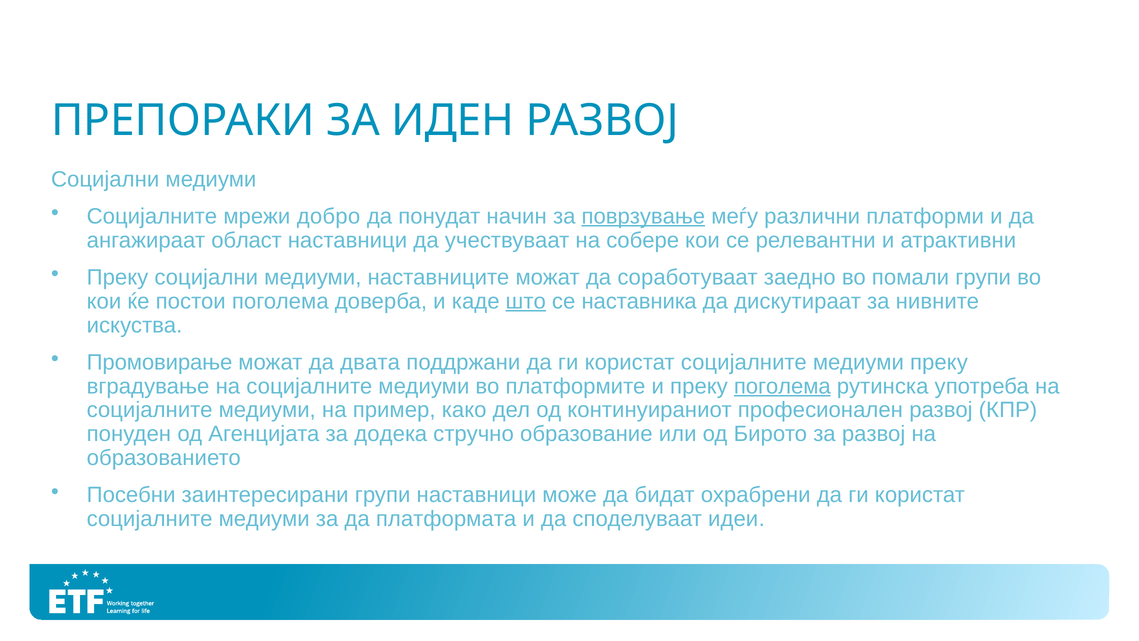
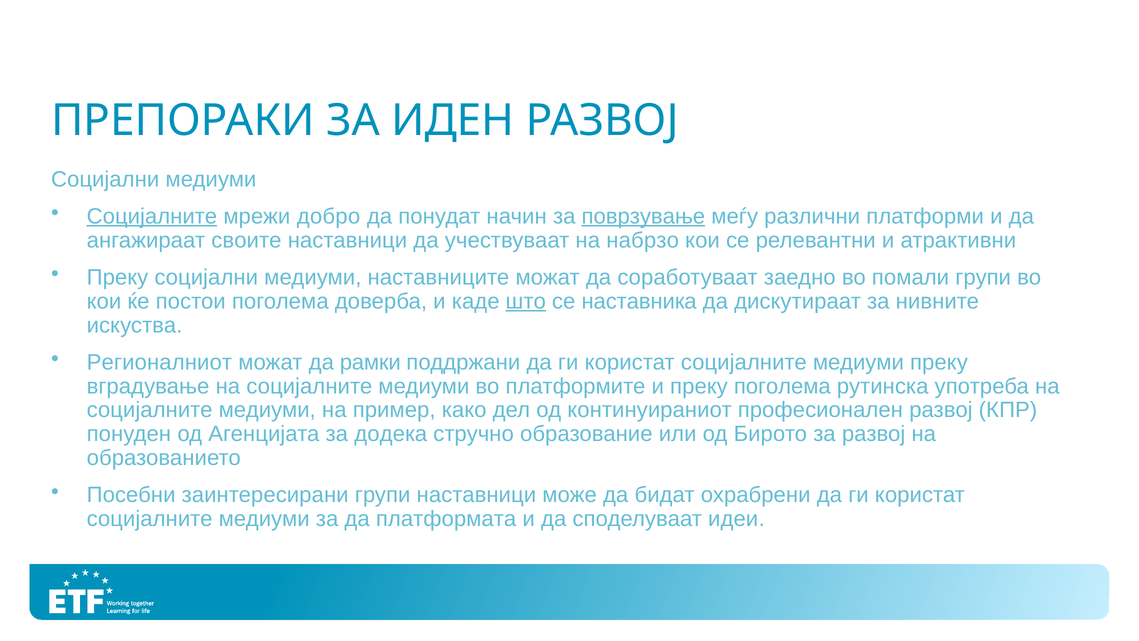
Социјалните at (152, 216) underline: none -> present
област: област -> своите
собере: собере -> набрзо
Промовирање: Промовирање -> Регионалниот
двата: двата -> рамки
поголема at (782, 386) underline: present -> none
